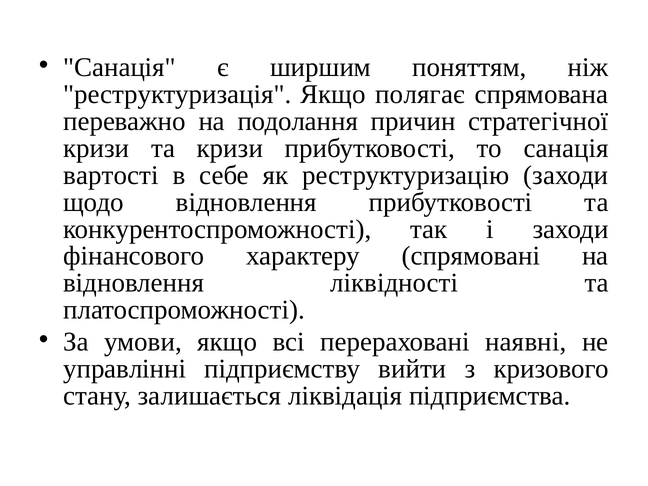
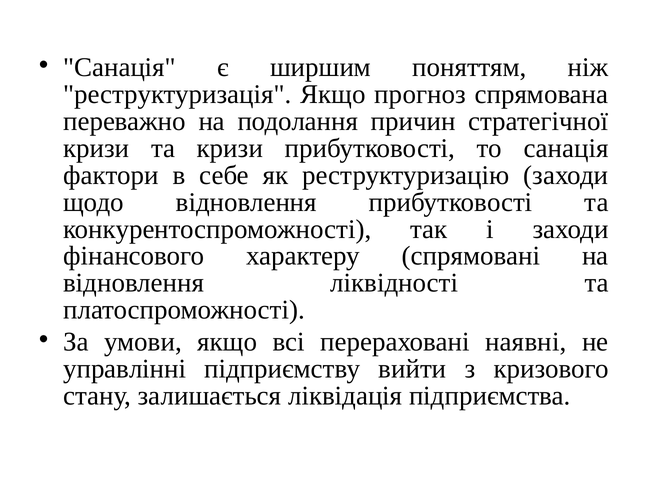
полягає: полягає -> прогноз
вартості: вартості -> фактори
